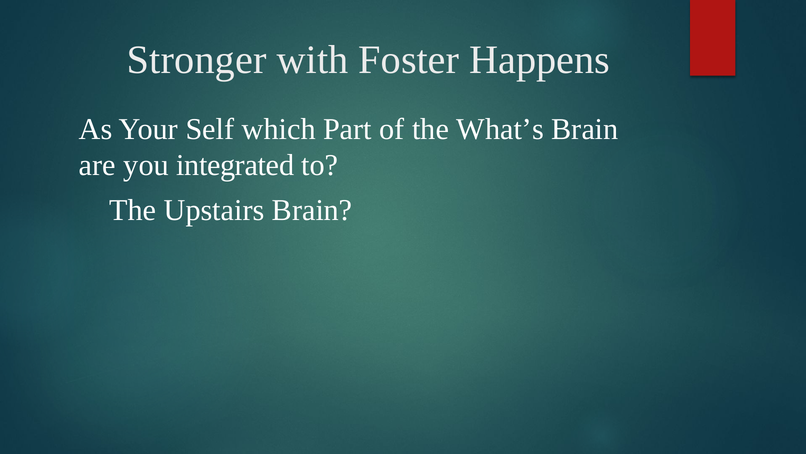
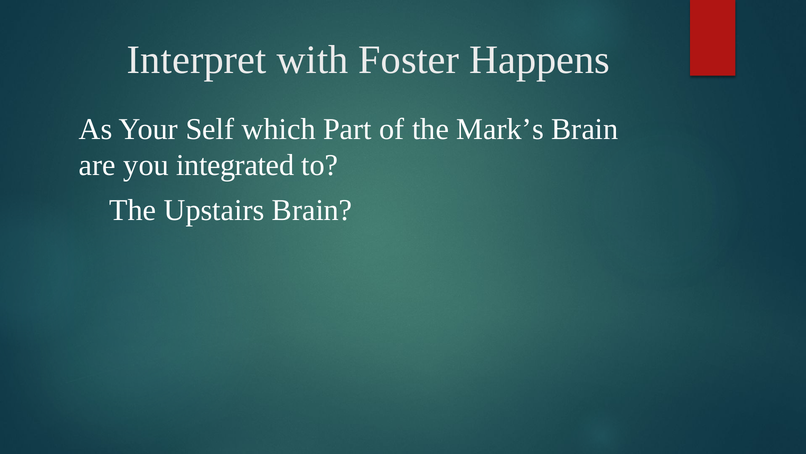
Stronger: Stronger -> Interpret
What’s: What’s -> Mark’s
